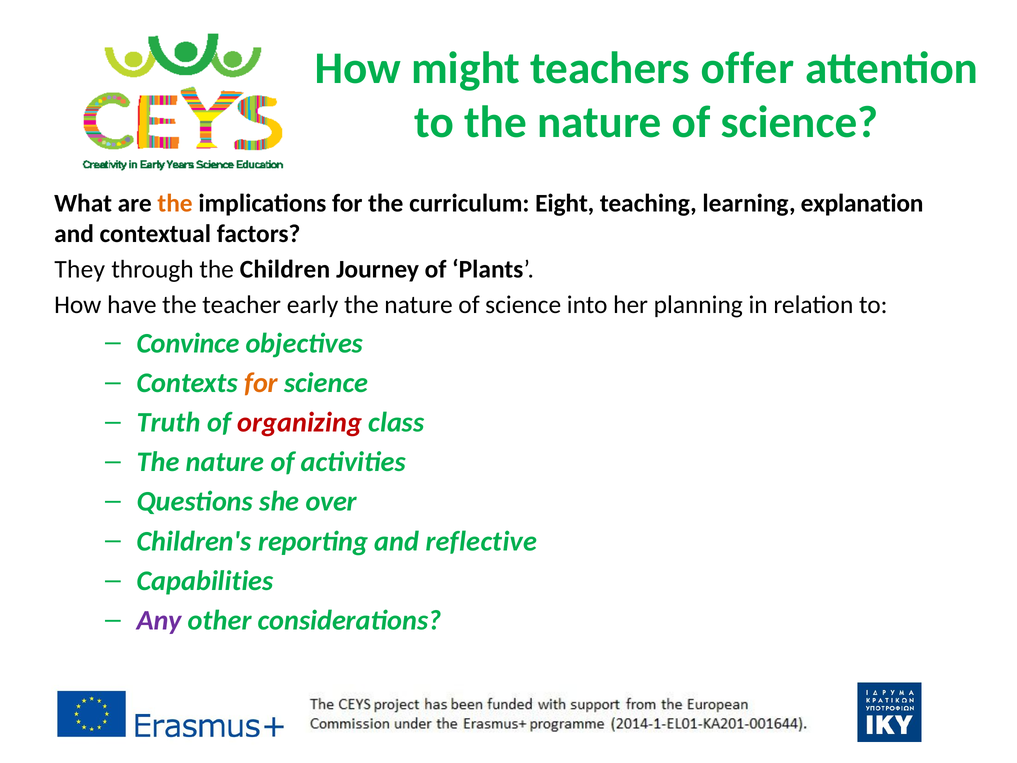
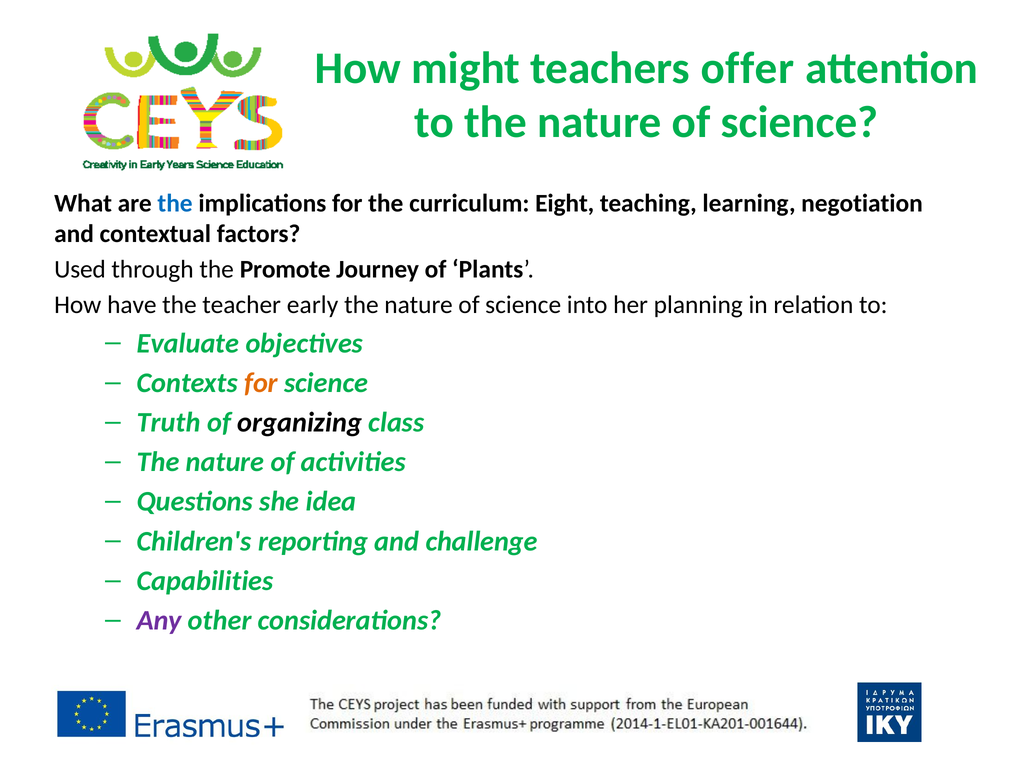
the at (175, 203) colour: orange -> blue
explanation: explanation -> negotiation
They: They -> Used
Children: Children -> Promote
Convince: Convince -> Evaluate
organizing colour: red -> black
over: over -> idea
reflective: reflective -> challenge
